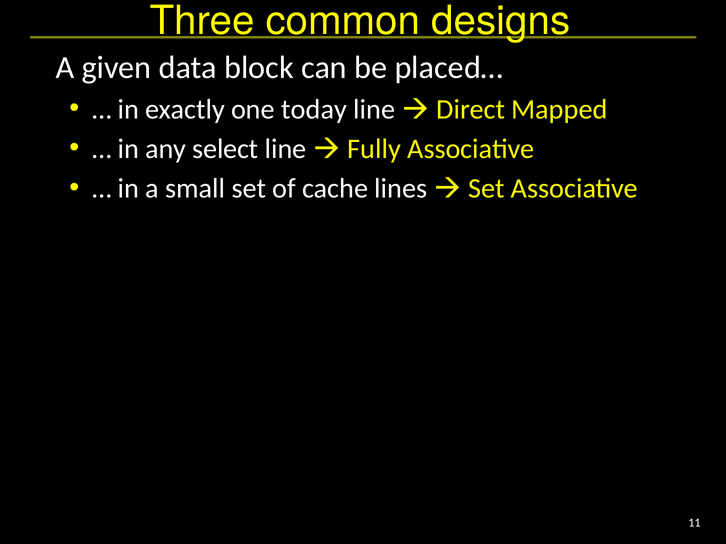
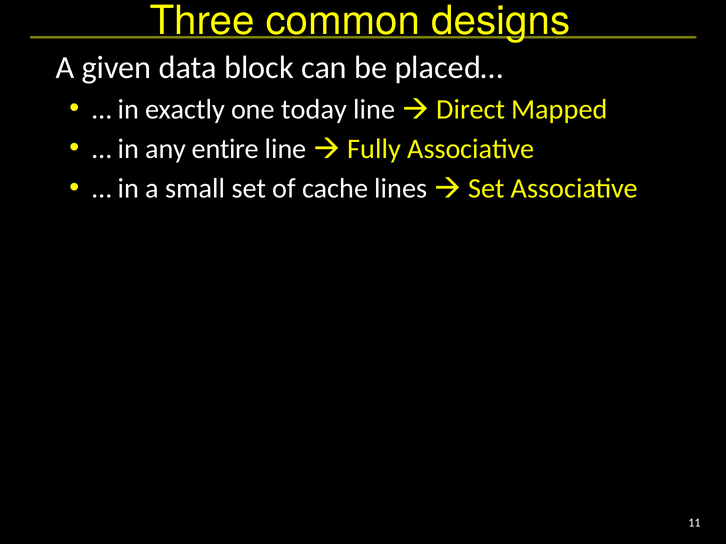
select: select -> entire
